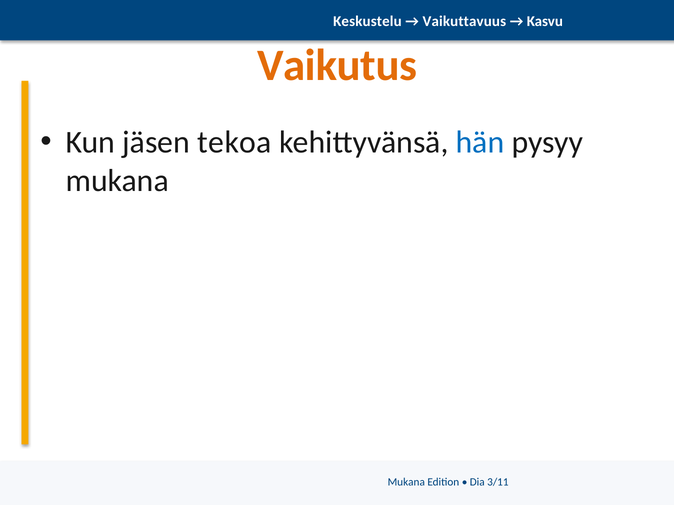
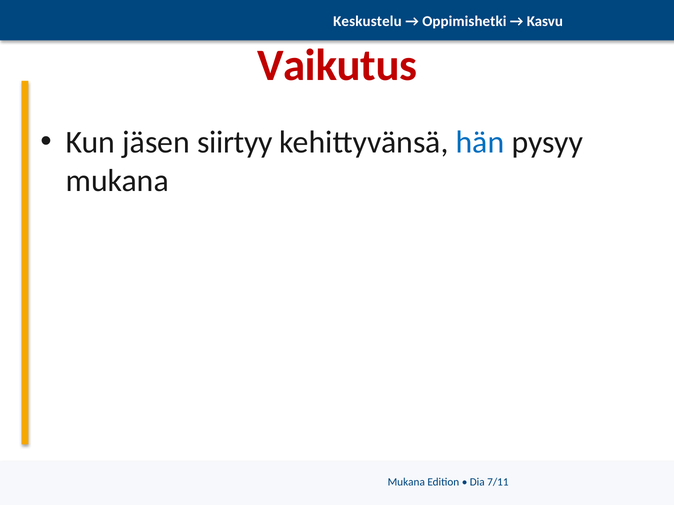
Vaikuttavuus: Vaikuttavuus -> Oppimishetki
Vaikutus colour: orange -> red
tekoa: tekoa -> siirtyy
3/11: 3/11 -> 7/11
